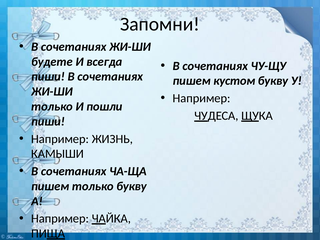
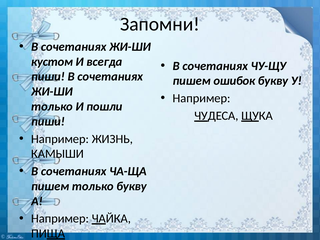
будете: будете -> кустом
кустом: кустом -> ошибок
